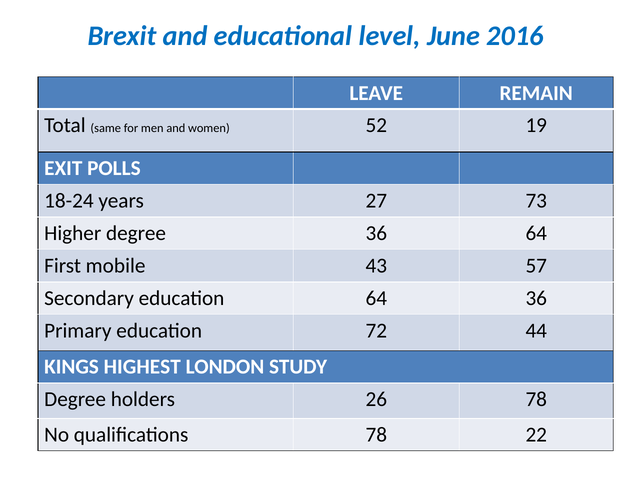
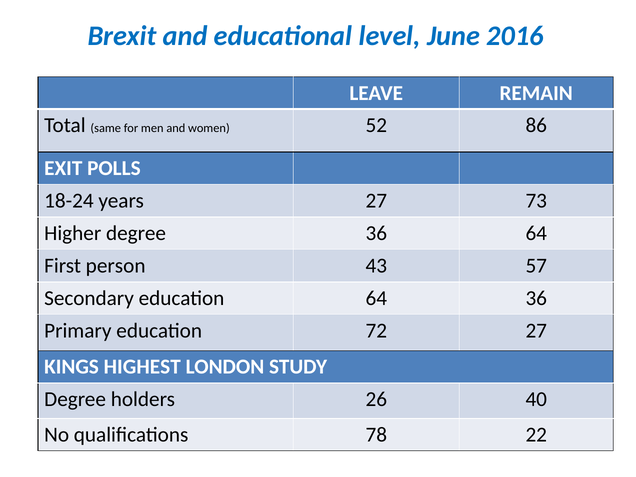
19: 19 -> 86
mobile: mobile -> person
72 44: 44 -> 27
26 78: 78 -> 40
